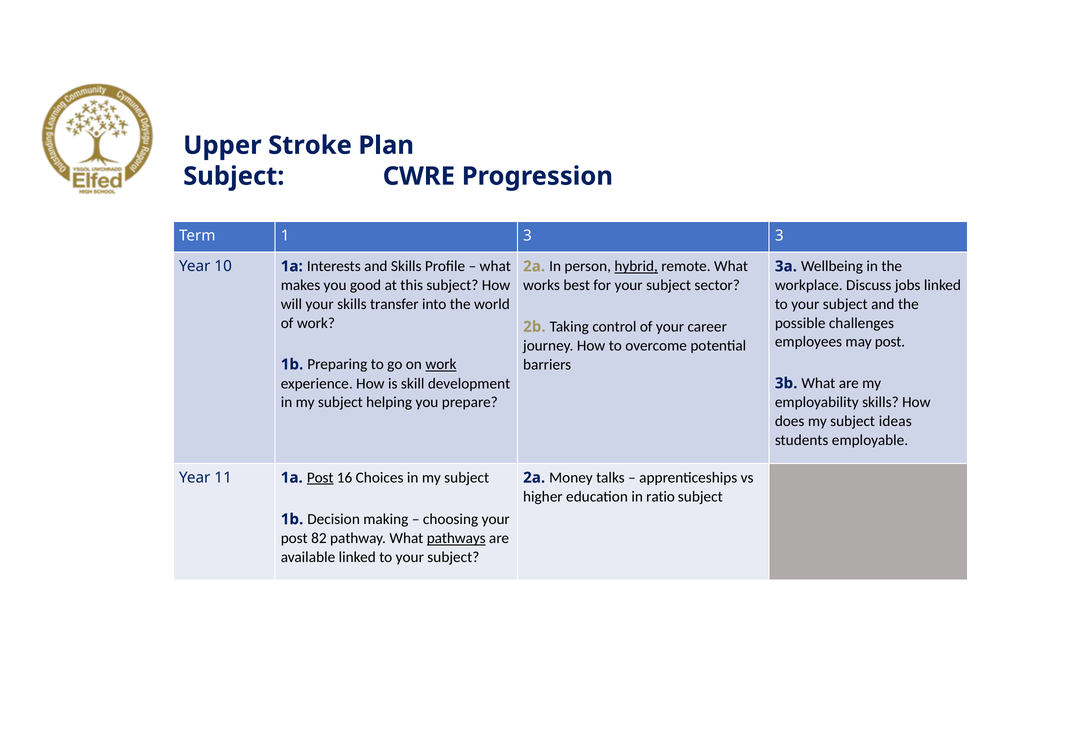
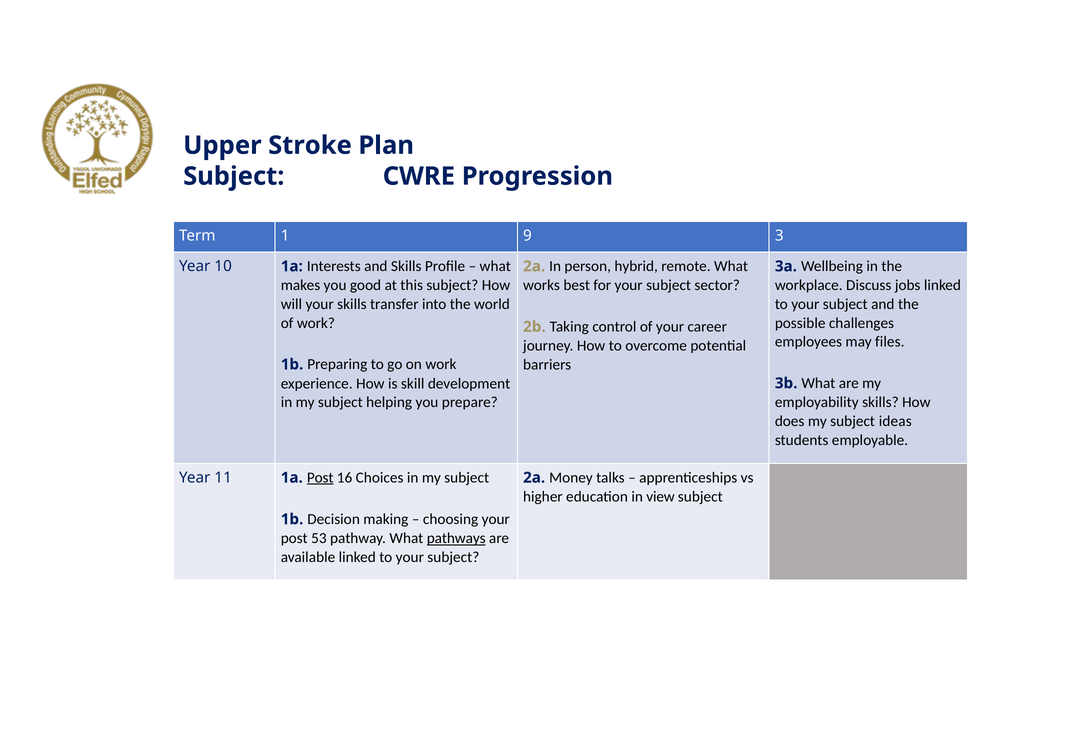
1 3: 3 -> 9
hybrid underline: present -> none
may post: post -> files
work at (441, 364) underline: present -> none
ratio: ratio -> view
82: 82 -> 53
